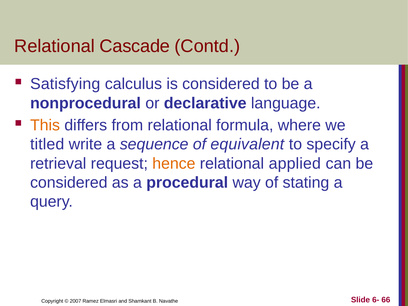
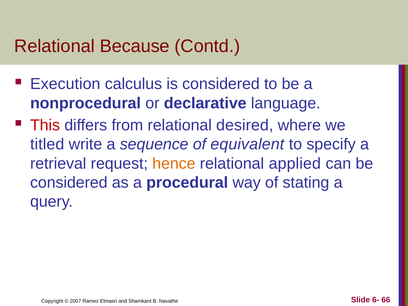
Cascade: Cascade -> Because
Satisfying: Satisfying -> Execution
This colour: orange -> red
formula: formula -> desired
